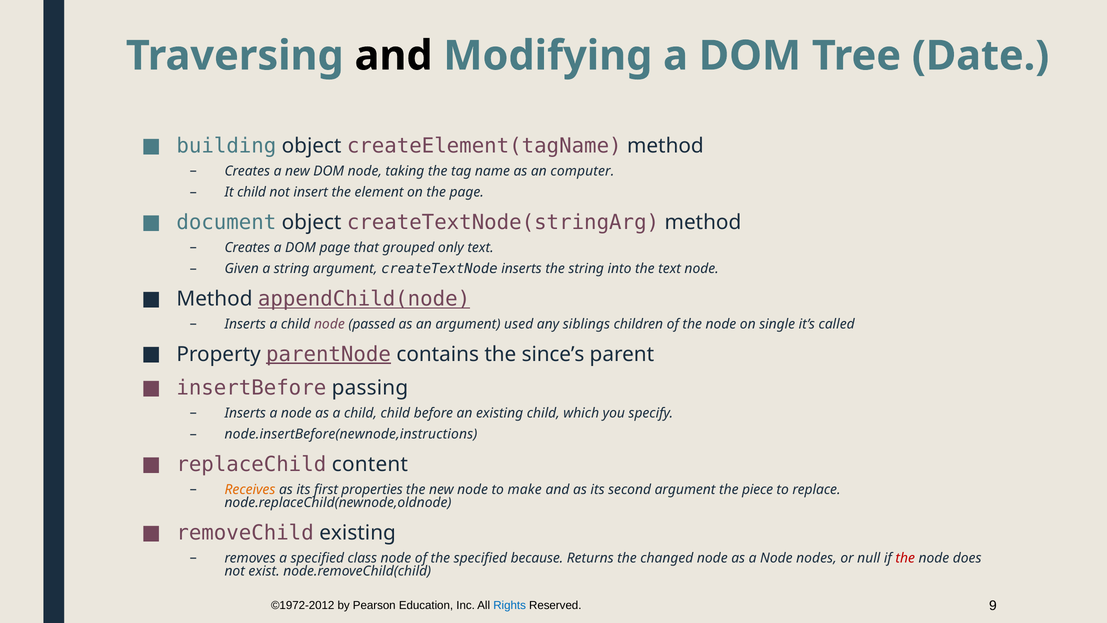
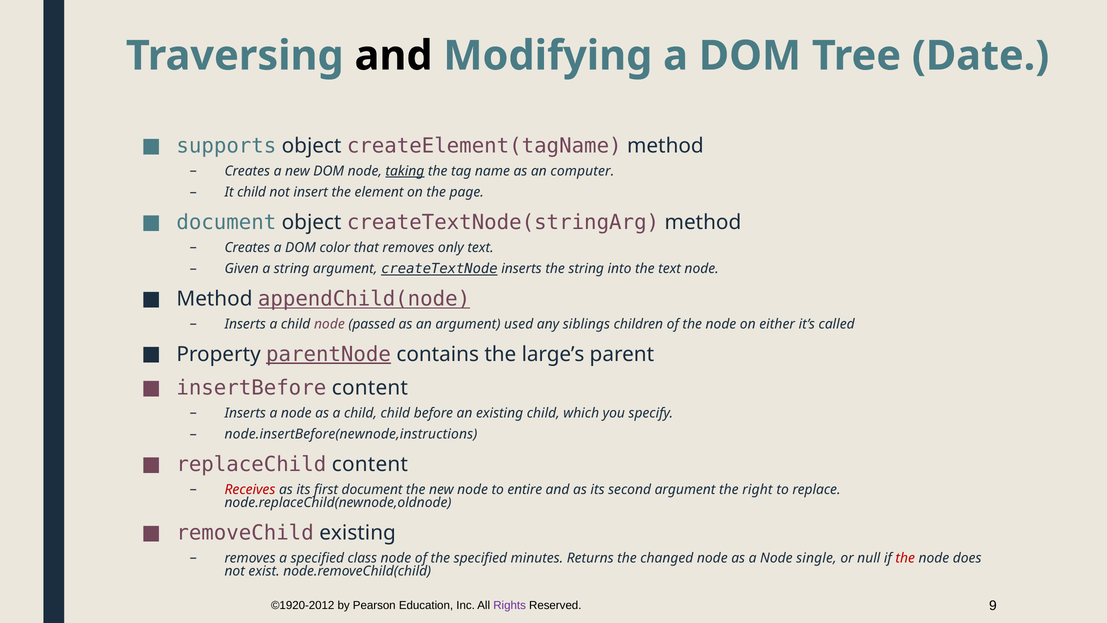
building: building -> supports
taking underline: none -> present
DOM page: page -> color
that grouped: grouped -> removes
createTextNode underline: none -> present
single: single -> either
since’s: since’s -> large’s
insertBefore passing: passing -> content
Receives colour: orange -> red
first properties: properties -> document
make: make -> entire
piece: piece -> right
because: because -> minutes
nodes: nodes -> single
©1972-2012: ©1972-2012 -> ©1920-2012
Rights colour: blue -> purple
